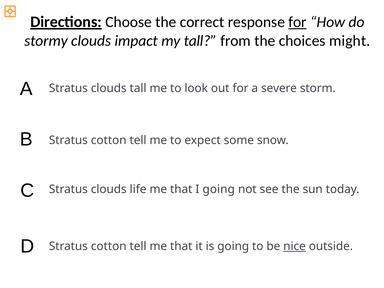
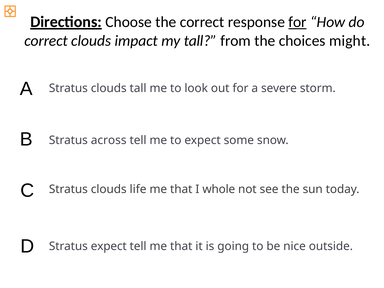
stormy at (46, 41): stormy -> correct
cotton at (109, 140): cotton -> across
I going: going -> whole
D Stratus cotton: cotton -> expect
nice underline: present -> none
